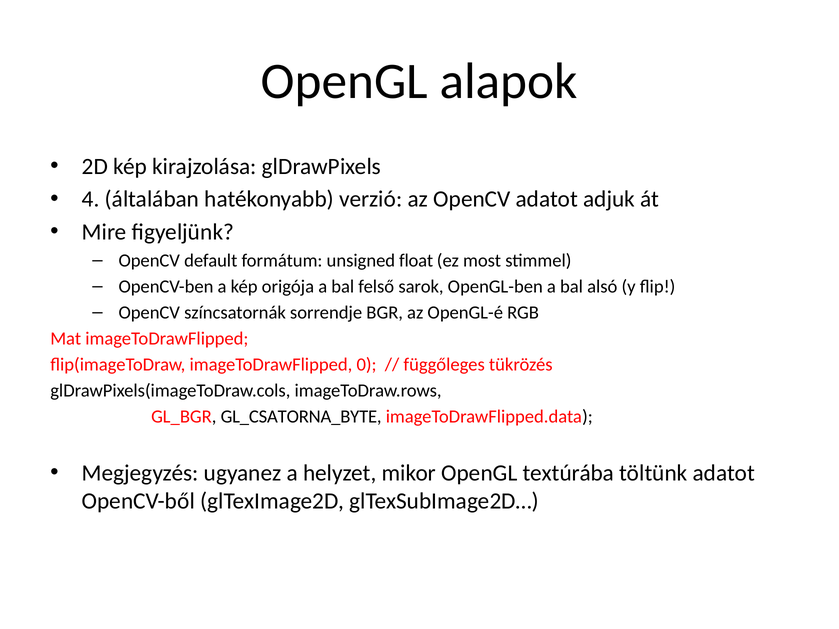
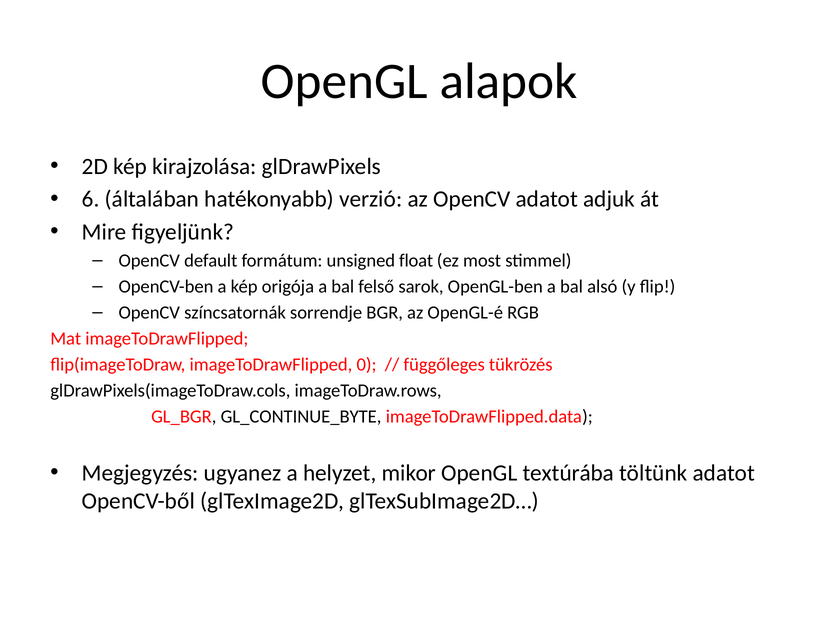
4: 4 -> 6
GL_CSATORNA_BYTE: GL_CSATORNA_BYTE -> GL_CONTINUE_BYTE
